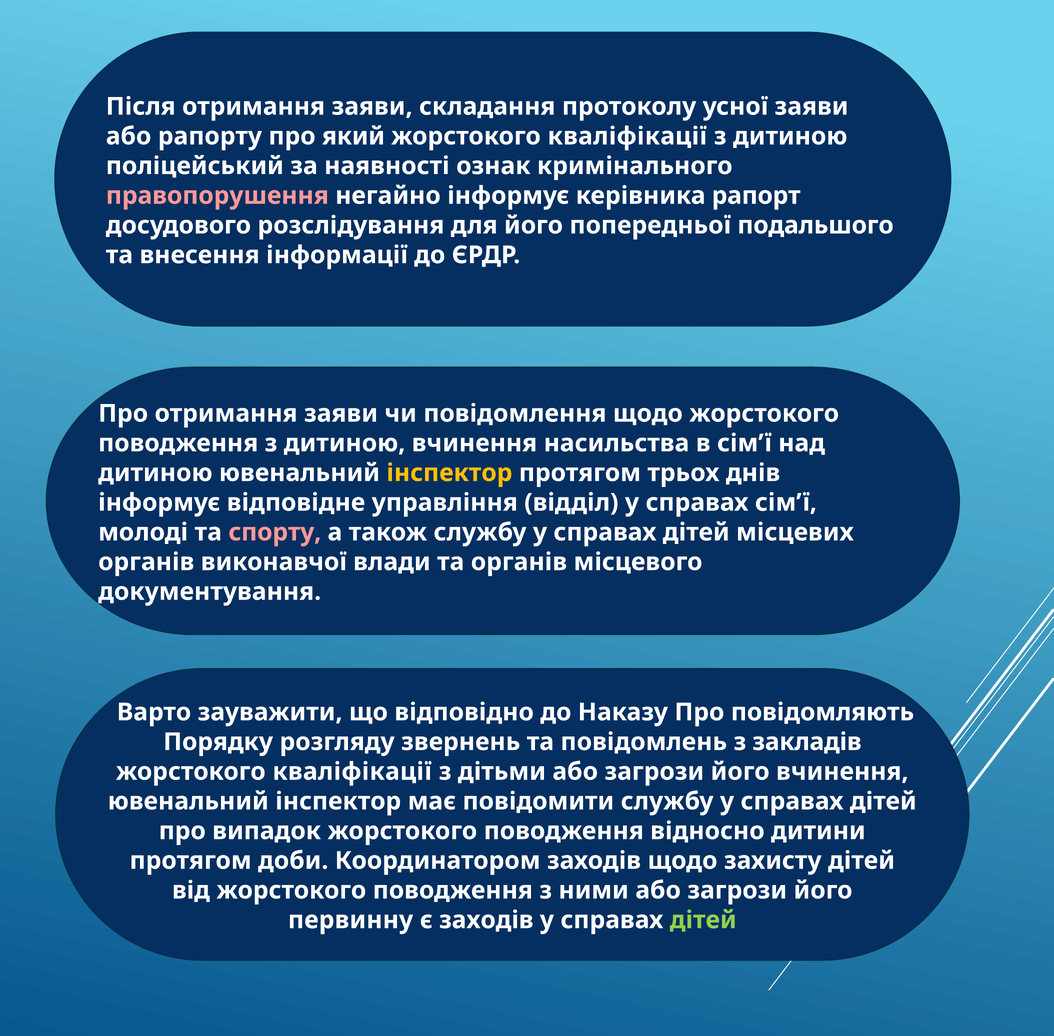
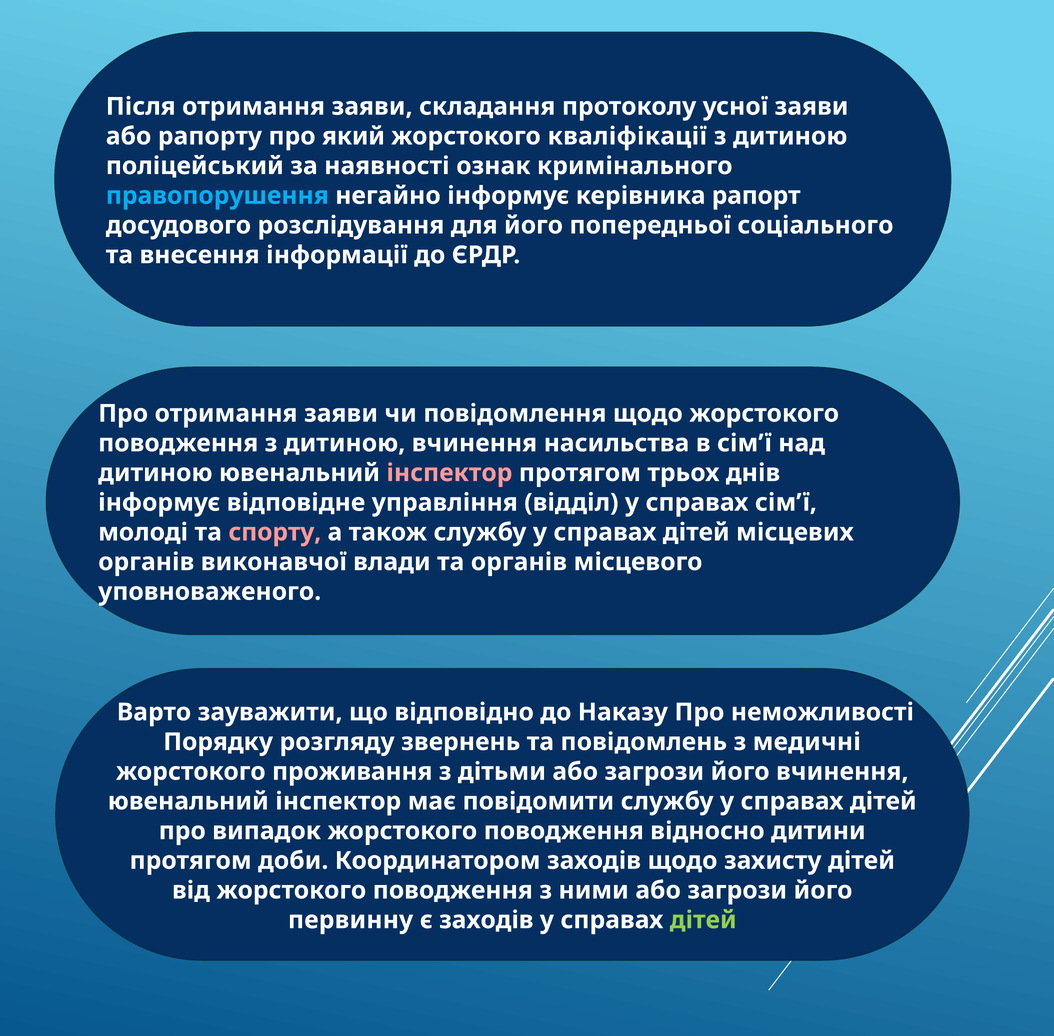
правопорушення colour: pink -> light blue
подальшого: подальшого -> соціального
інспектор at (449, 473) colour: yellow -> pink
документування: документування -> уповноваженого
повідомляють: повідомляють -> неможливості
закладів: закладів -> медичні
кваліфікації at (352, 771): кваліфікації -> проживання
